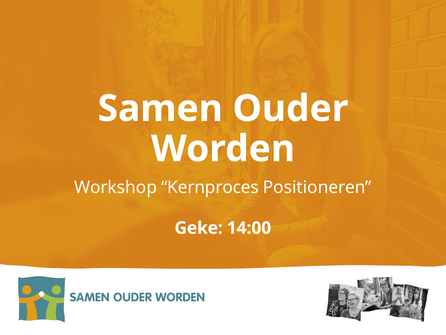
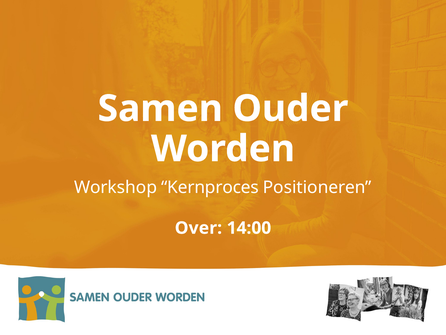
Geke: Geke -> Over
